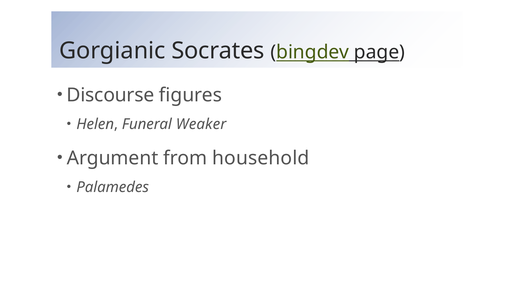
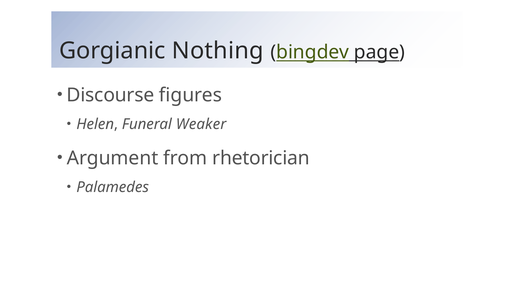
Socrates: Socrates -> Nothing
household: household -> rhetorician
